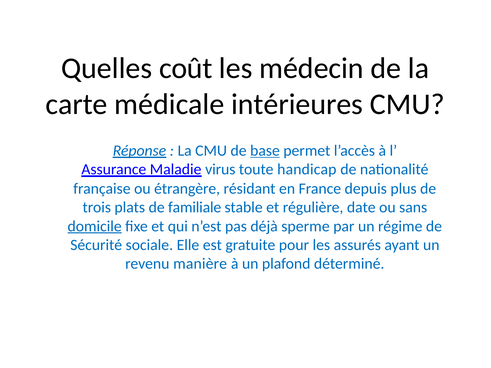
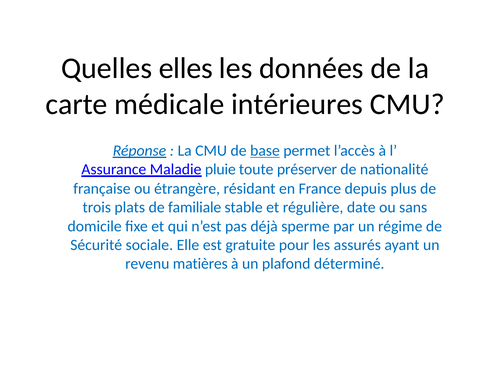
coût: coût -> elles
médecin: médecin -> données
virus: virus -> pluie
handicap: handicap -> préserver
domicile underline: present -> none
manière: manière -> matières
